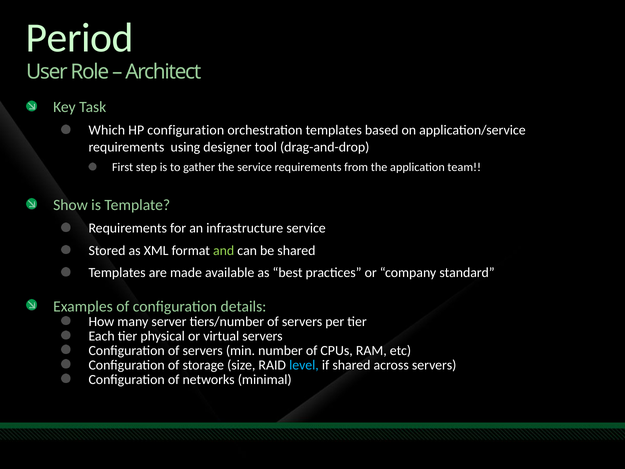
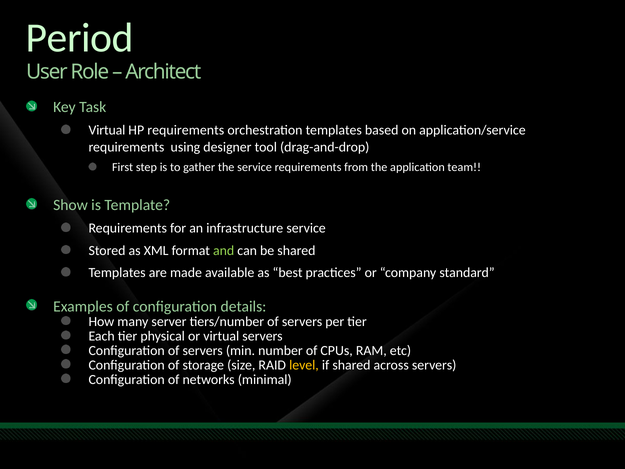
Which at (107, 130): Which -> Virtual
HP configuration: configuration -> requirements
level colour: light blue -> yellow
